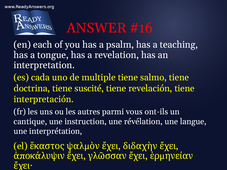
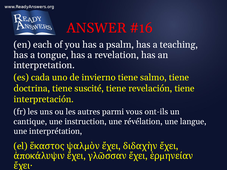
multiple: multiple -> invierno
